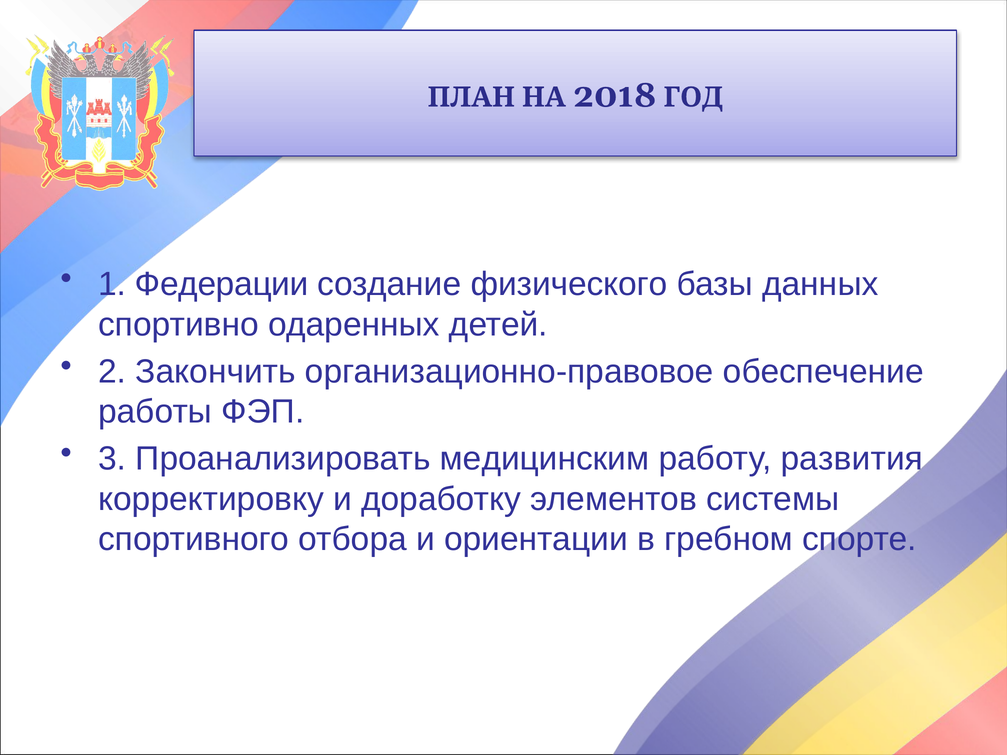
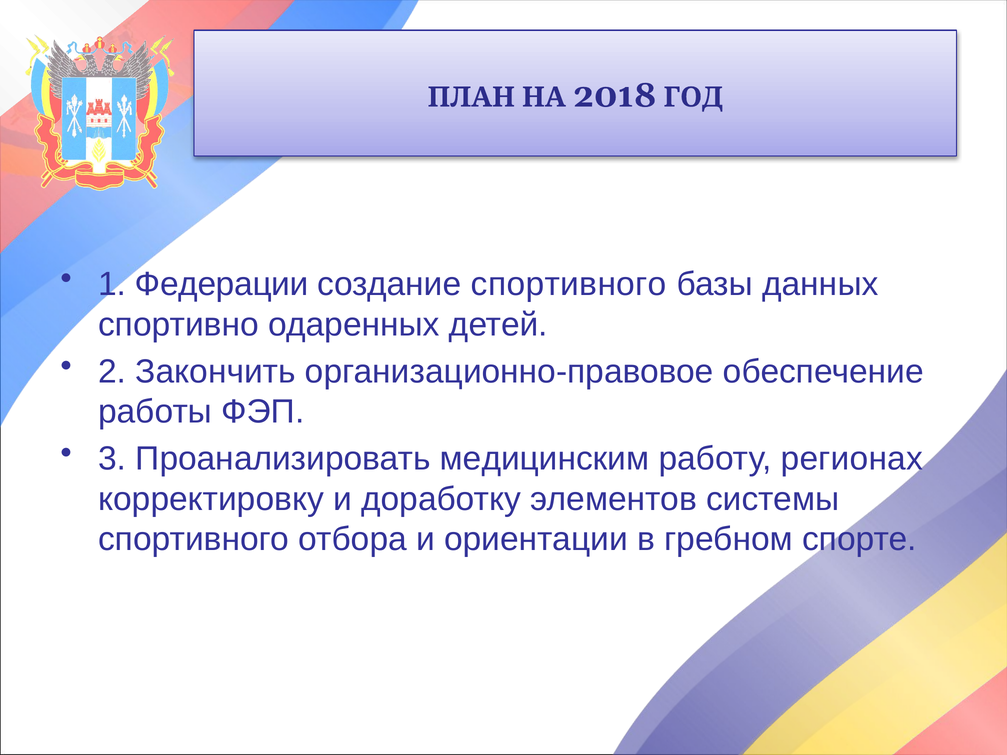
создание физического: физического -> спортивного
развития: развития -> регионах
